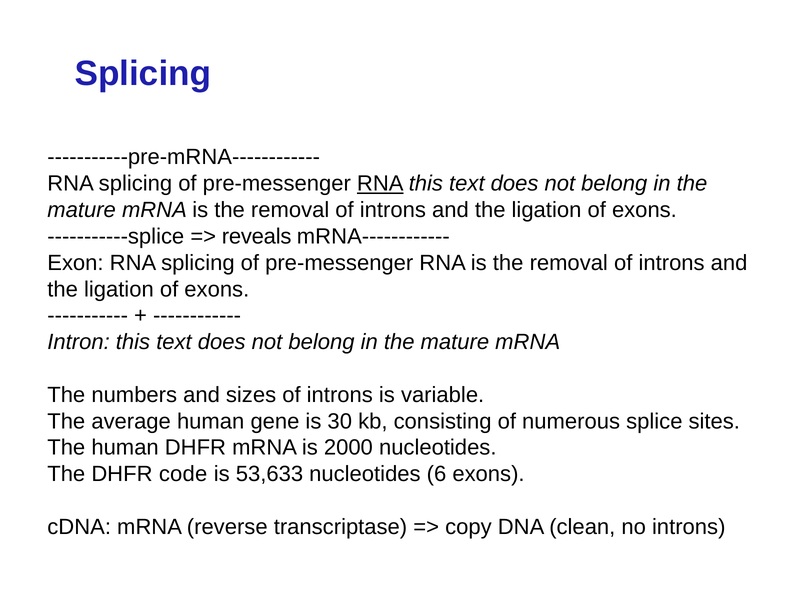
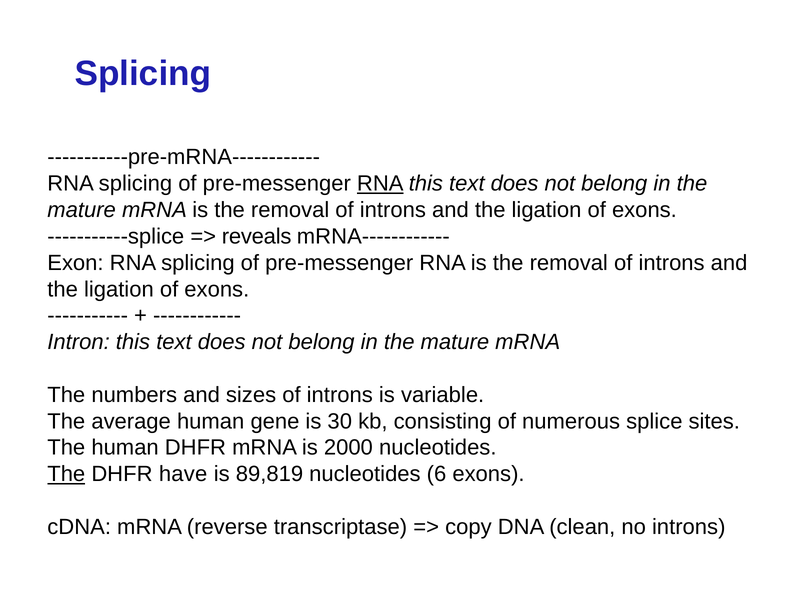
The at (66, 474) underline: none -> present
code: code -> have
53,633: 53,633 -> 89,819
